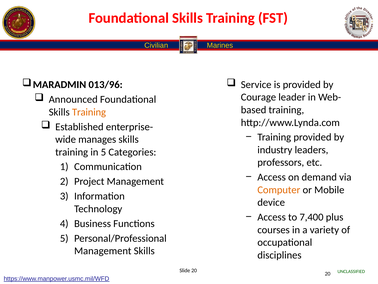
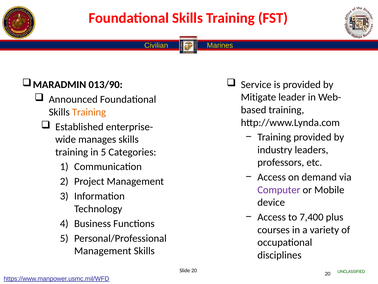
013/96: 013/96 -> 013/90
Courage: Courage -> Mitigate
Computer colour: orange -> purple
